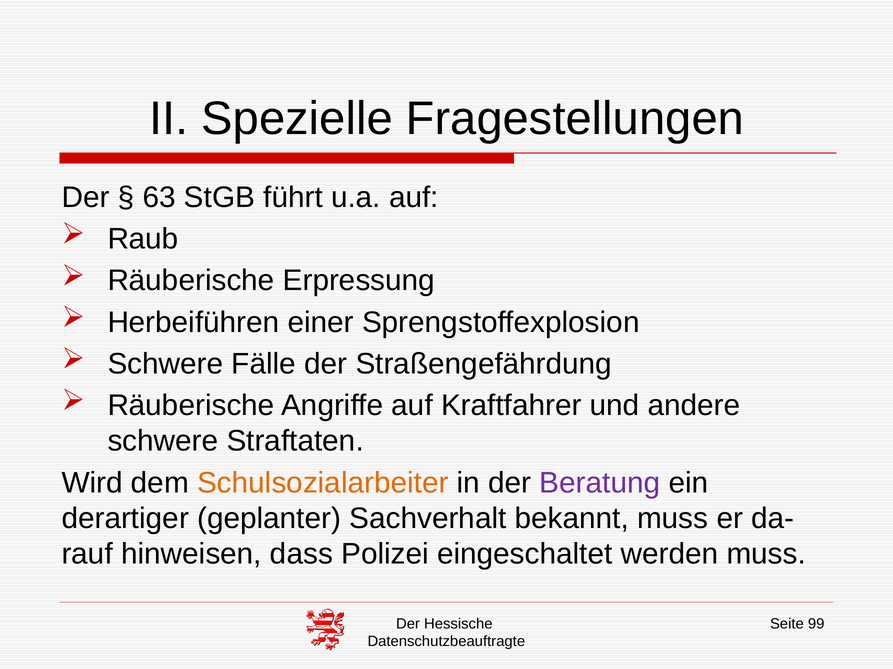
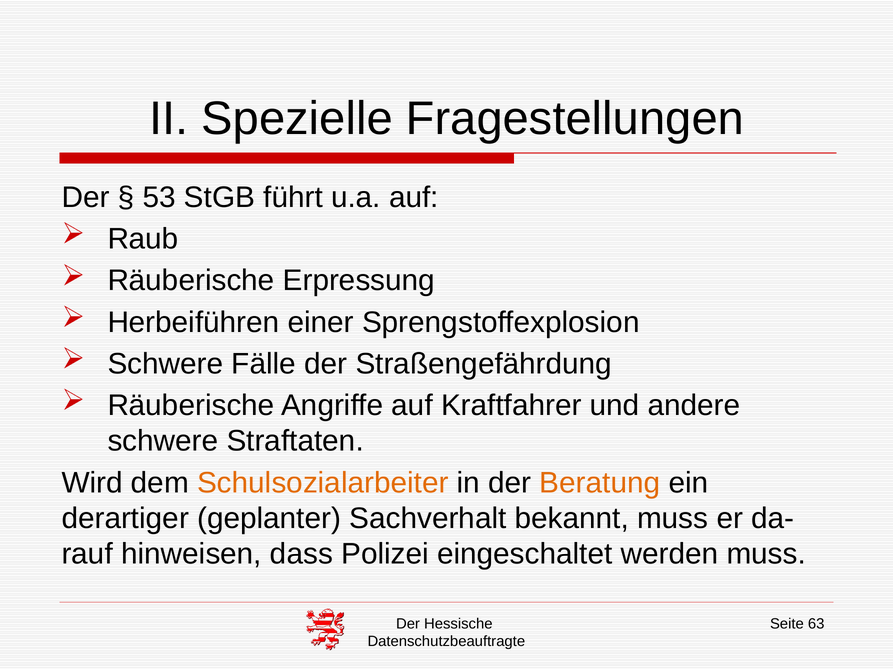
63: 63 -> 53
Beratung colour: purple -> orange
99: 99 -> 63
